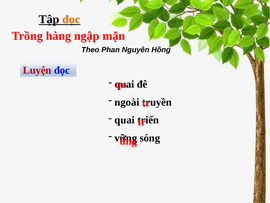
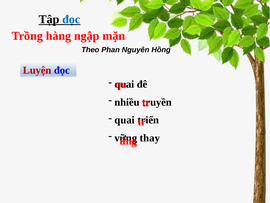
đọc at (71, 19) colour: orange -> blue
ngoài: ngoài -> nhiều
sóng: sóng -> thay
